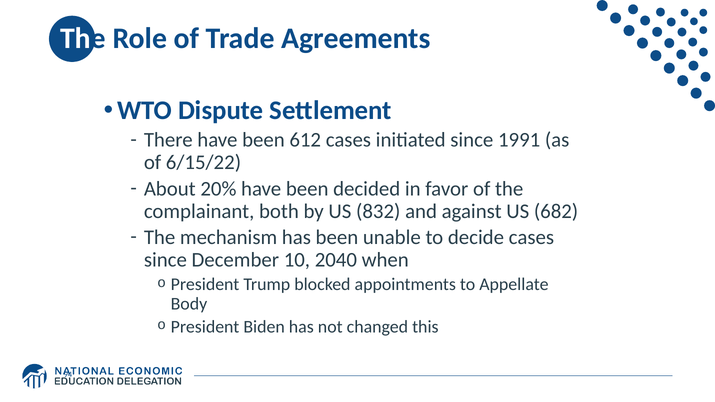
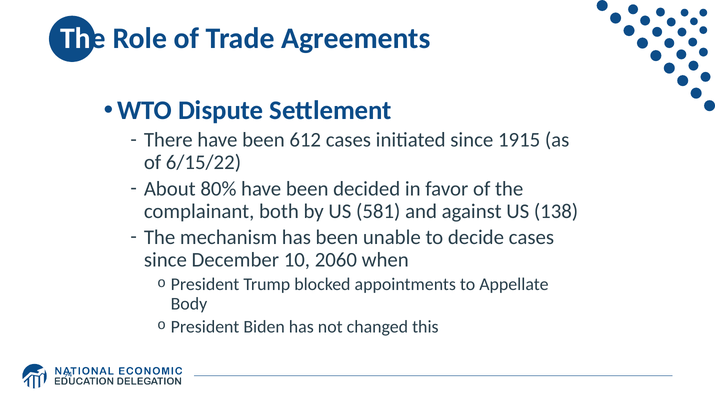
1991: 1991 -> 1915
20%: 20% -> 80%
832: 832 -> 581
682: 682 -> 138
2040: 2040 -> 2060
